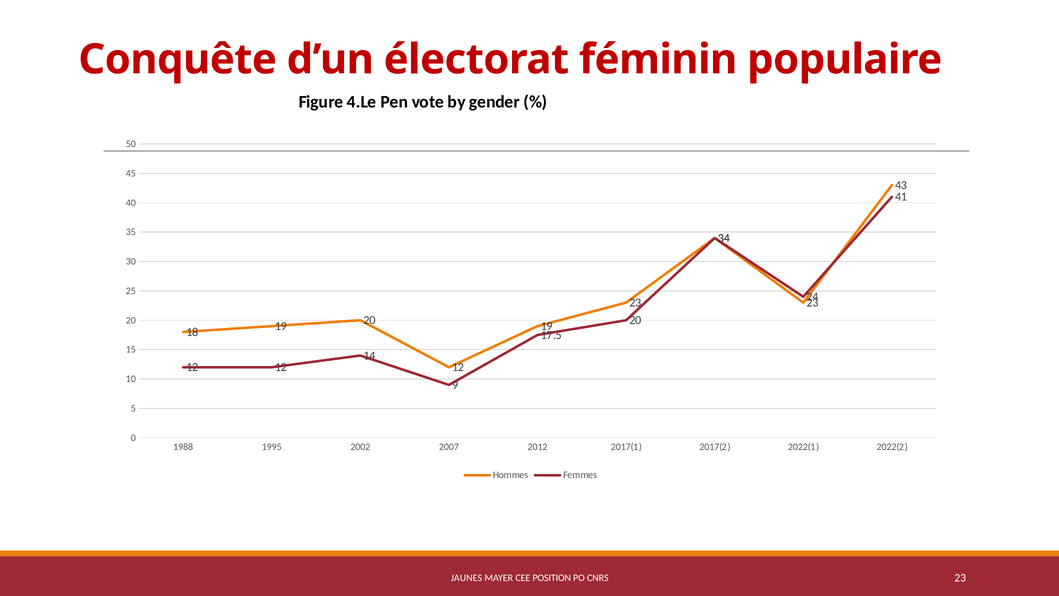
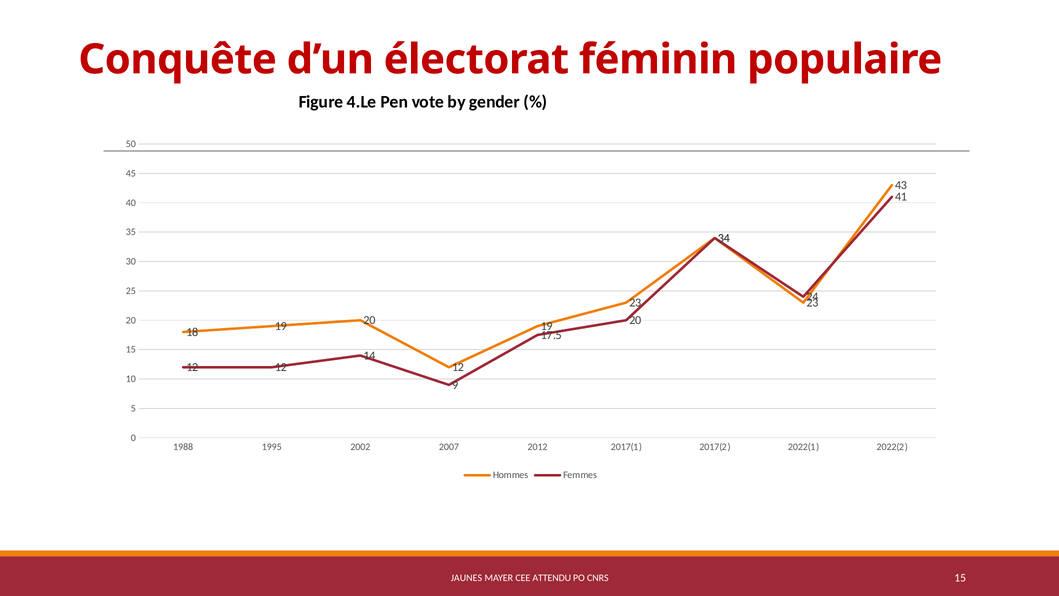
POSITION: POSITION -> ATTENDU
CNRS 23: 23 -> 15
